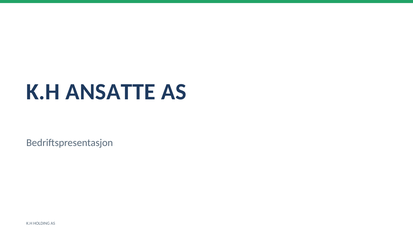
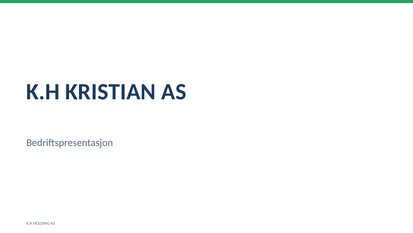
ANSATTE: ANSATTE -> KRISTIAN
